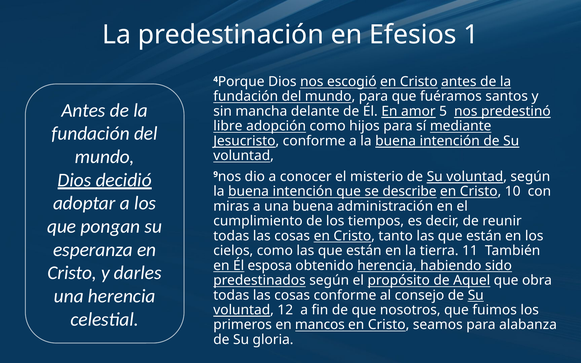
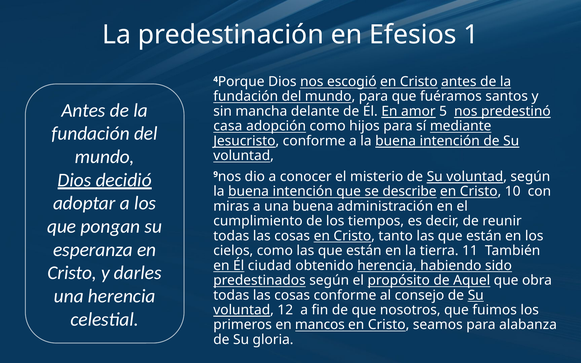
libre: libre -> casa
esposa: esposa -> ciudad
